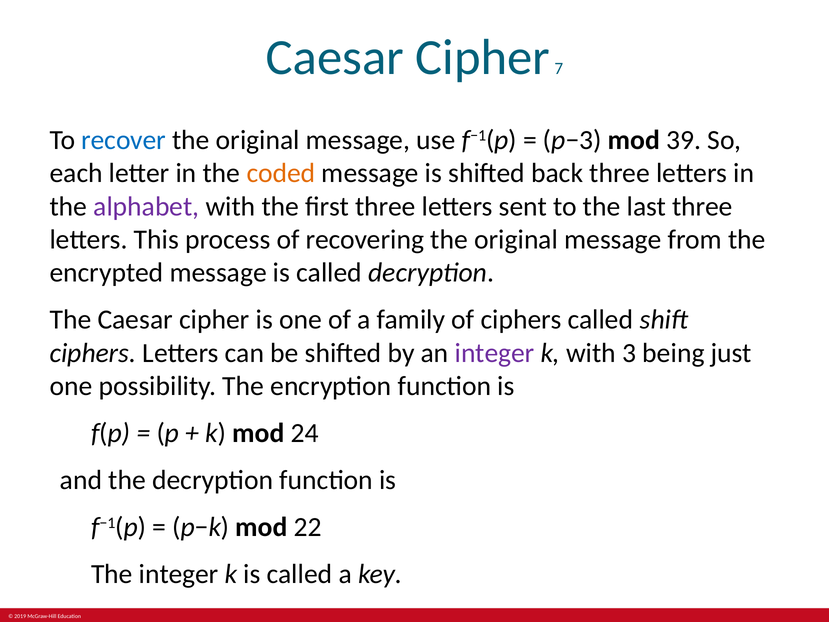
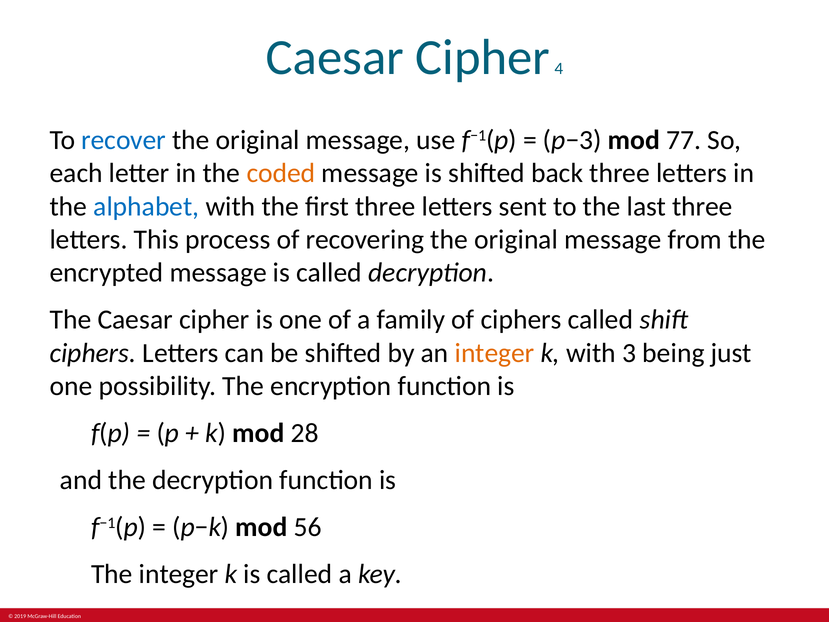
7: 7 -> 4
39: 39 -> 77
alphabet colour: purple -> blue
integer at (495, 353) colour: purple -> orange
24: 24 -> 28
22: 22 -> 56
